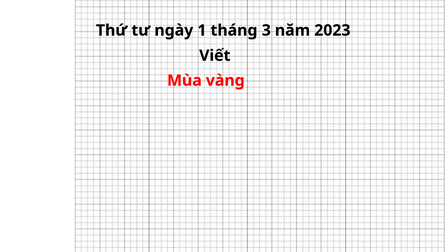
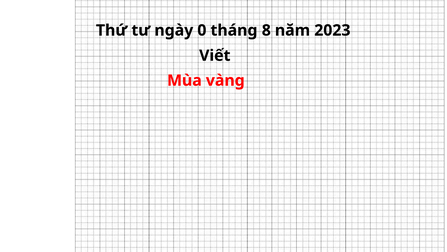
1: 1 -> 0
3: 3 -> 8
